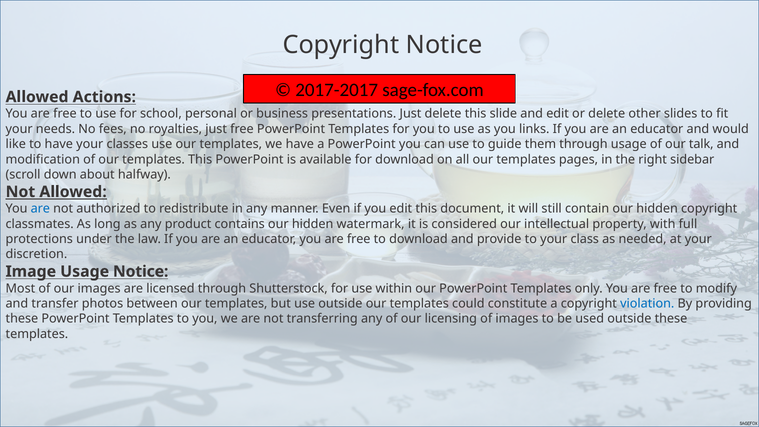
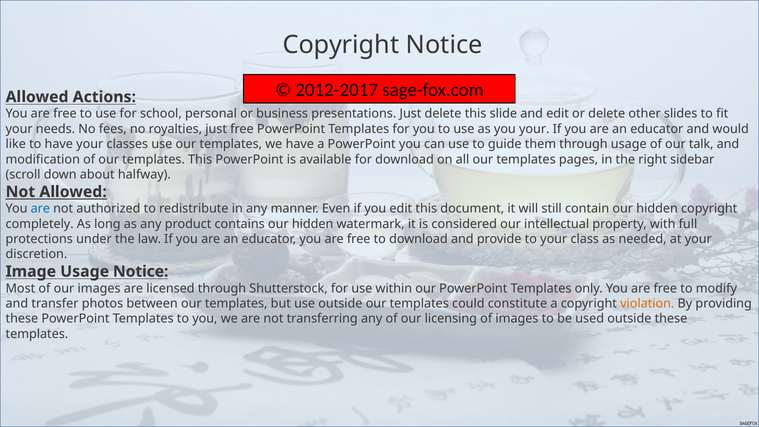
2017-2017: 2017-2017 -> 2012-2017
you links: links -> your
classmates: classmates -> completely
violation colour: blue -> orange
